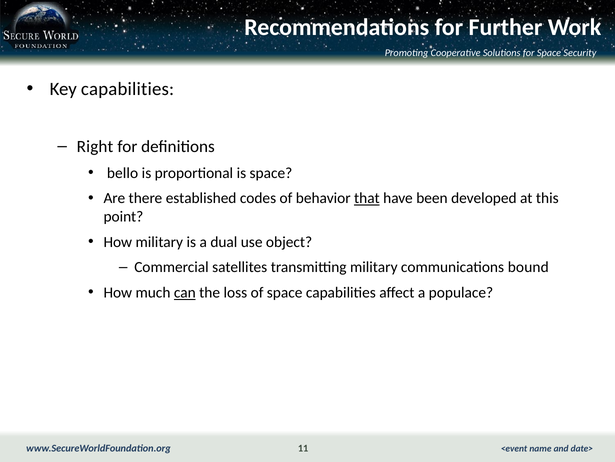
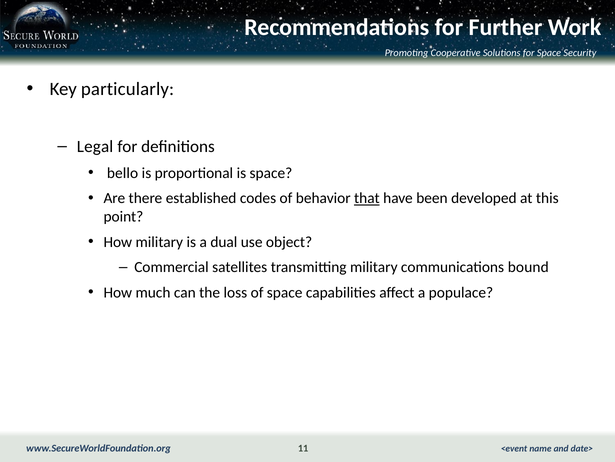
Key capabilities: capabilities -> particularly
Right: Right -> Legal
can underline: present -> none
